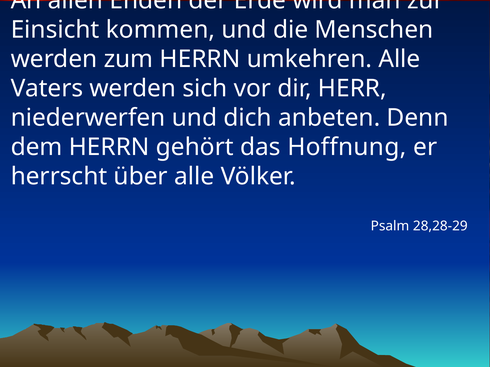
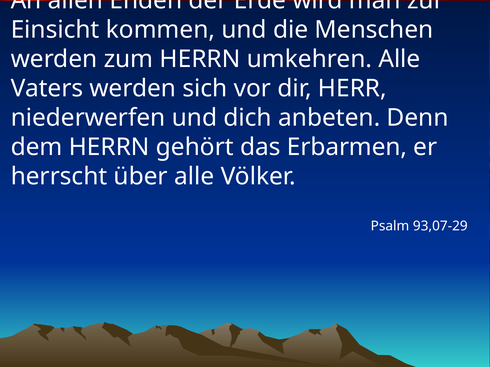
Hoffnung: Hoffnung -> Erbarmen
28,28-29: 28,28-29 -> 93,07-29
